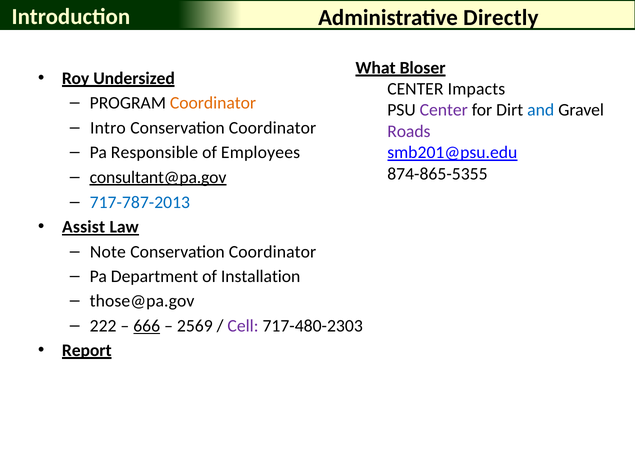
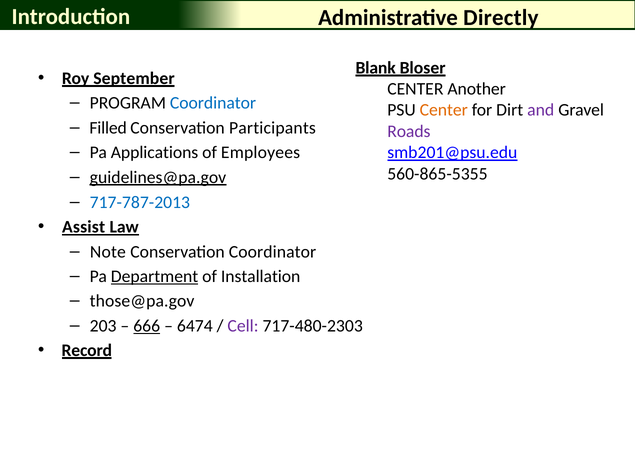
What: What -> Blank
Undersized: Undersized -> September
Impacts: Impacts -> Another
Coordinator at (213, 103) colour: orange -> blue
Center at (444, 110) colour: purple -> orange
and colour: blue -> purple
Intro: Intro -> Filled
Coordinator at (273, 128): Coordinator -> Participants
Responsible: Responsible -> Applications
874-865-5355: 874-865-5355 -> 560-865-5355
consultant@pa.gov: consultant@pa.gov -> guidelines@pa.gov
Department underline: none -> present
222: 222 -> 203
2569: 2569 -> 6474
Report: Report -> Record
